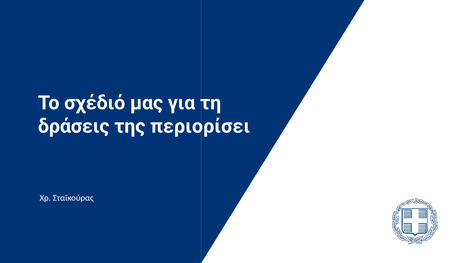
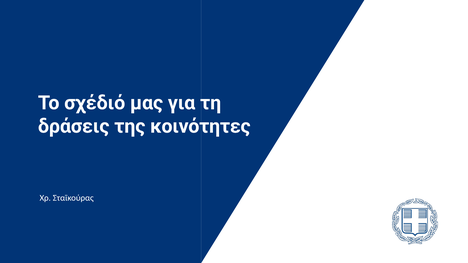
περιορίσει: περιορίσει -> κοινότητες
